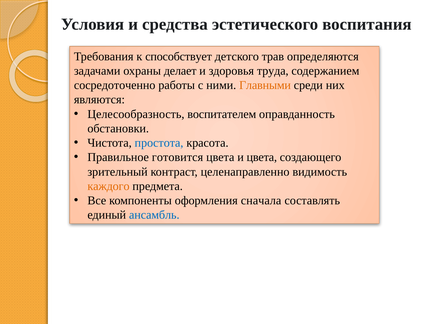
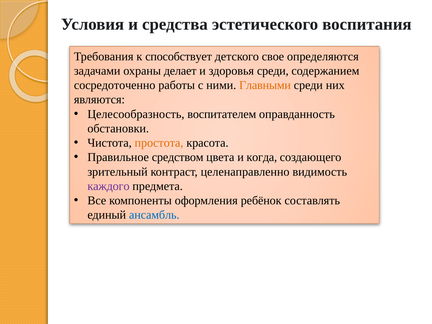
трав: трав -> свое
здоровья труда: труда -> среди
простота colour: blue -> orange
готовится: готовится -> средством
и цвета: цвета -> когда
каждого colour: orange -> purple
сначала: сначала -> ребёнок
